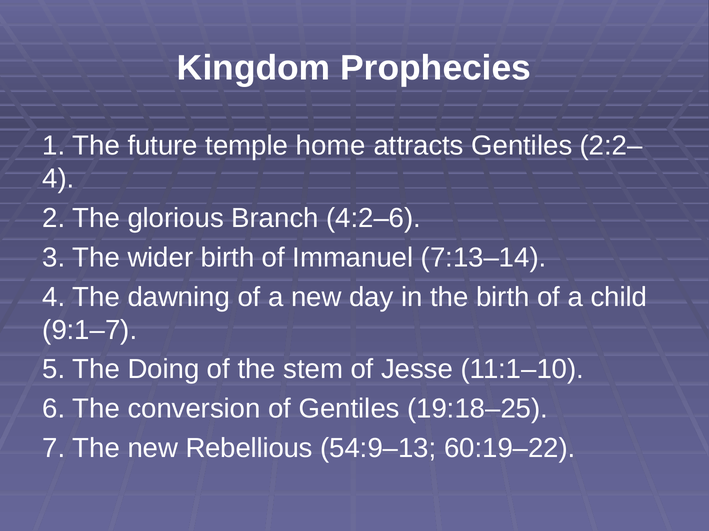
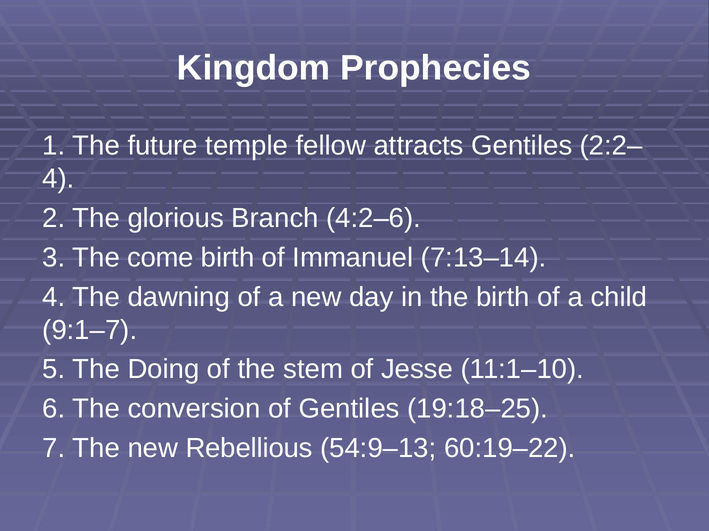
home: home -> fellow
wider: wider -> come
